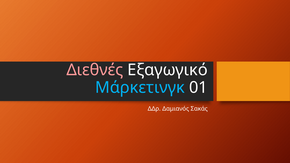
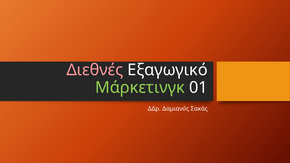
Μάρκετινγκ colour: light blue -> light green
